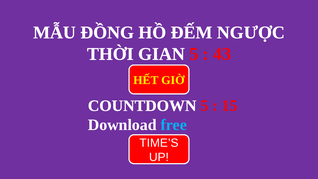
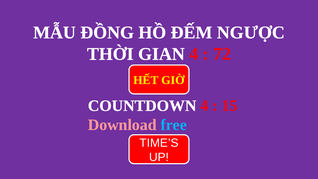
GIAN 5: 5 -> 4
43: 43 -> 72
COUNTDOWN 5: 5 -> 4
Download colour: white -> pink
